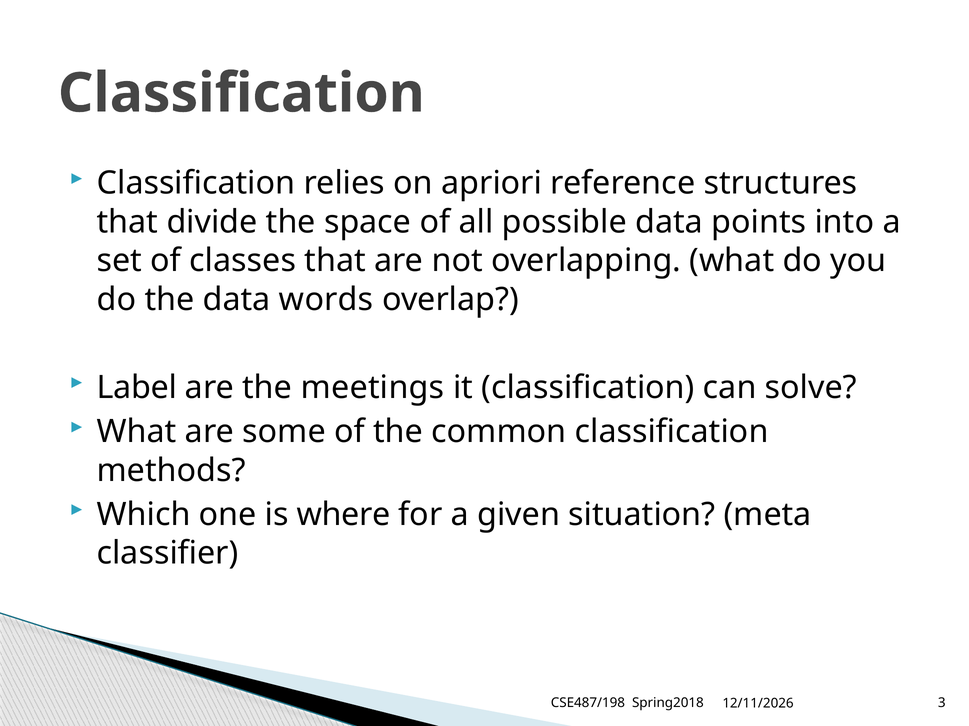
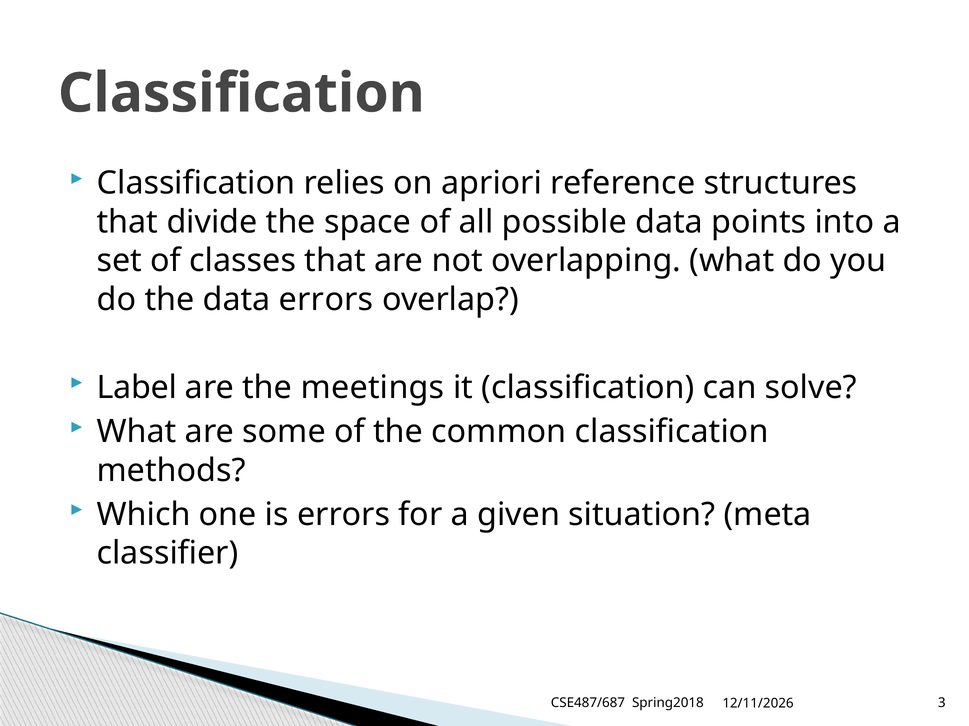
data words: words -> errors
is where: where -> errors
CSE487/198: CSE487/198 -> CSE487/687
